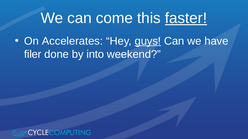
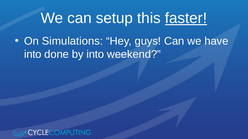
come: come -> setup
Accelerates: Accelerates -> Simulations
guys underline: present -> none
filer at (33, 54): filer -> into
